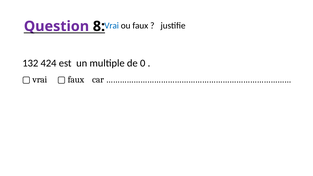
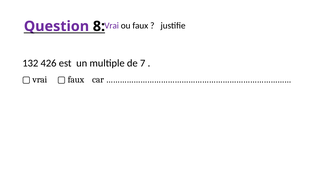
Vrai colour: blue -> purple
424: 424 -> 426
0: 0 -> 7
